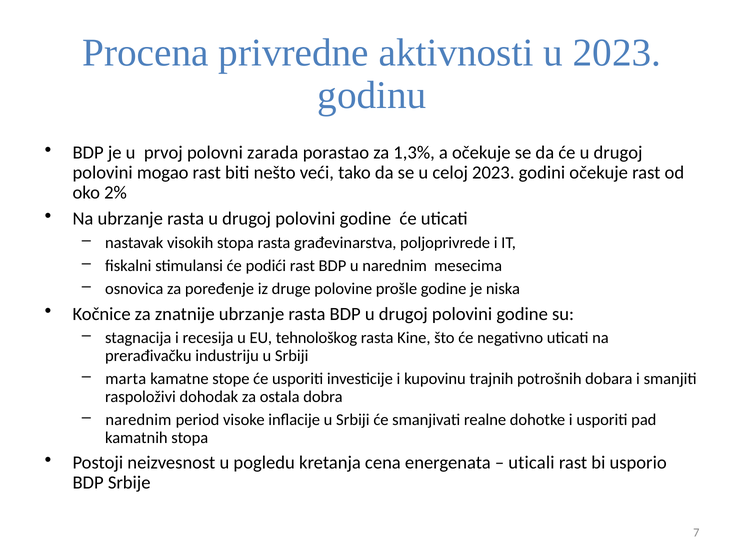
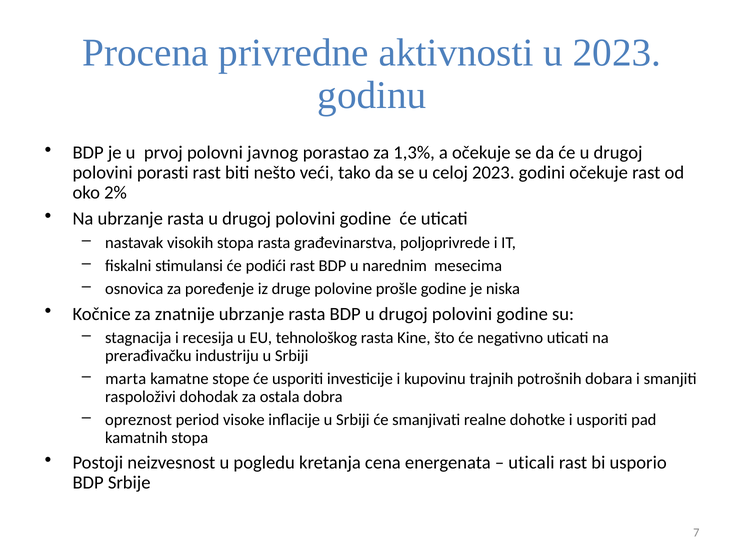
zarada: zarada -> javnog
mogao: mogao -> porasti
narednim at (138, 420): narednim -> opreznost
